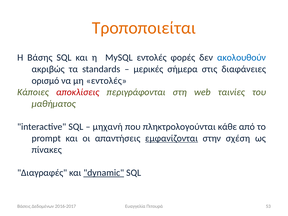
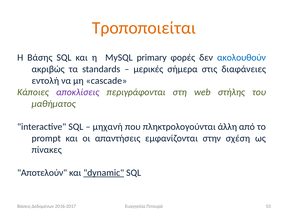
MySQL εντολές: εντολές -> primary
ορισμό: ορισμό -> εντολή
μη εντολές: εντολές -> cascade
αποκλίσεις colour: red -> purple
ταινίες: ταινίες -> στήλης
κάθε: κάθε -> άλλη
εμφανίζονται underline: present -> none
Διαγραφές: Διαγραφές -> Αποτελούν
